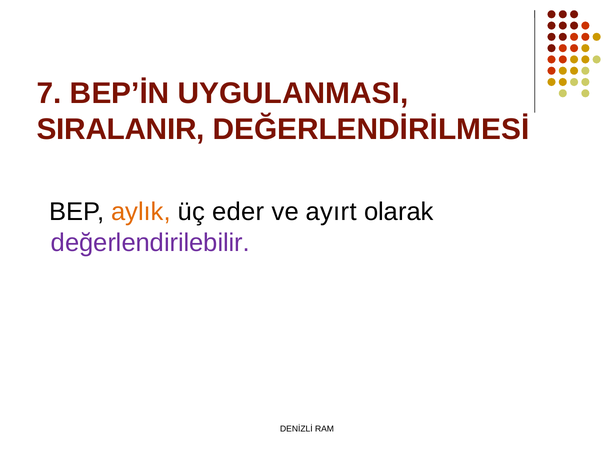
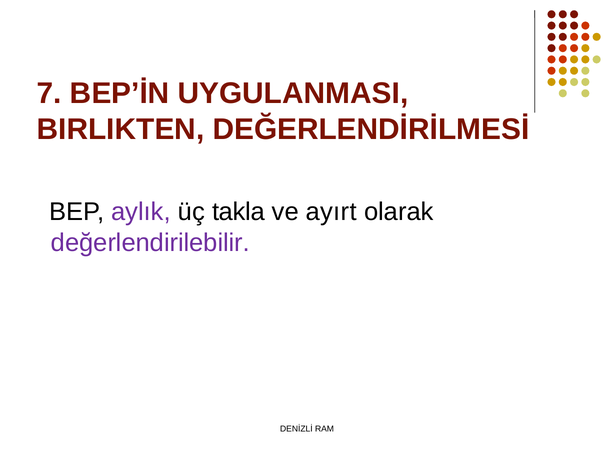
SIRALANIR: SIRALANIR -> BIRLIKTEN
aylık colour: orange -> purple
eder: eder -> takla
